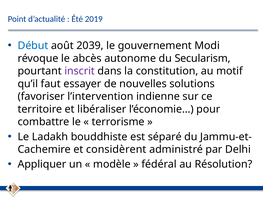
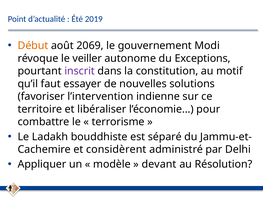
Début colour: blue -> orange
2039: 2039 -> 2069
abcès: abcès -> veiller
Secularism: Secularism -> Exceptions
fédéral: fédéral -> devant
